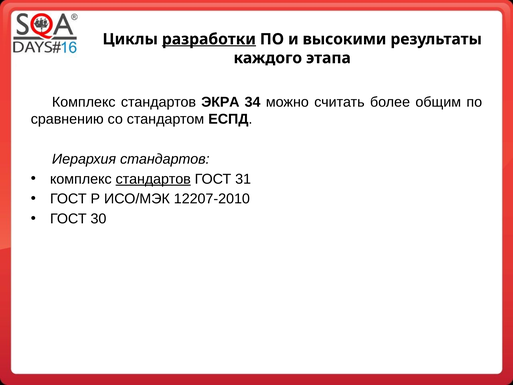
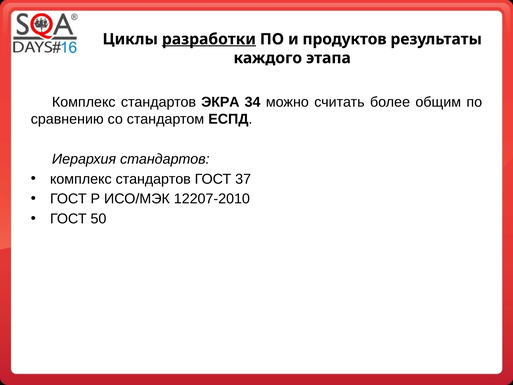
высокими: высокими -> продуктов
стандартов at (153, 179) underline: present -> none
31: 31 -> 37
30: 30 -> 50
